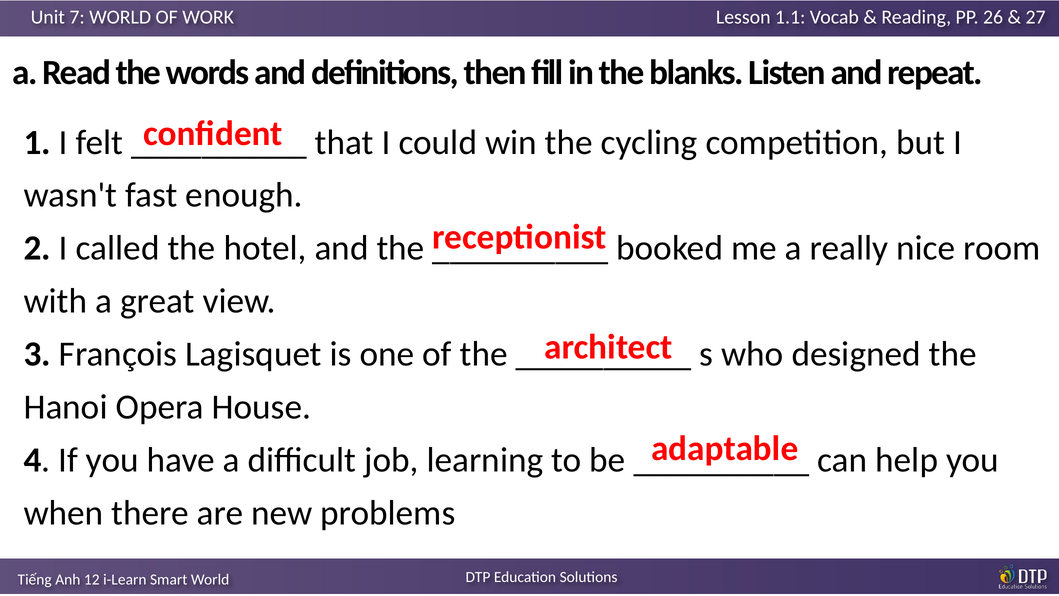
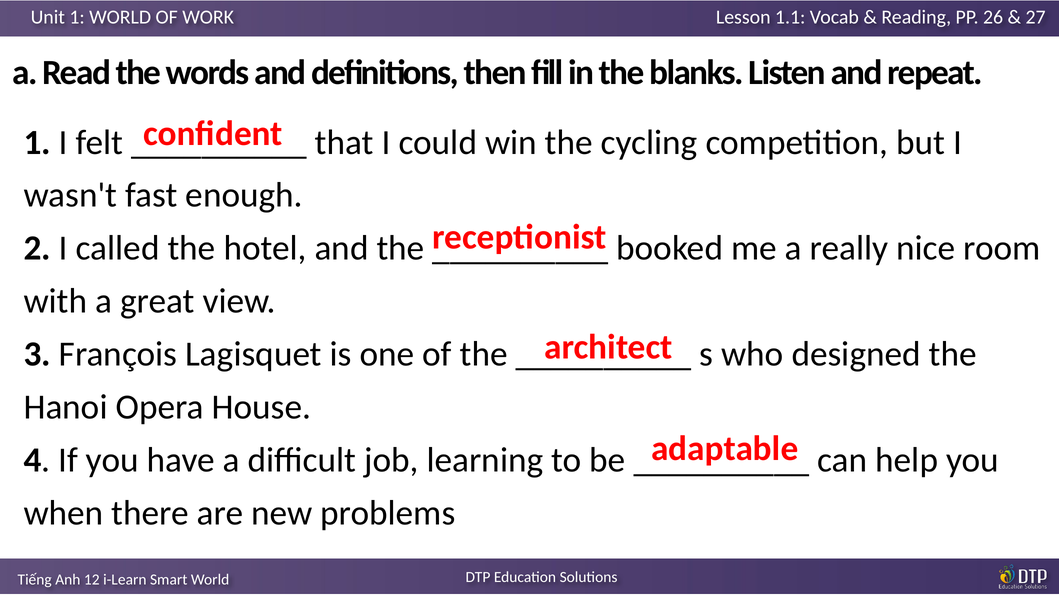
7 at (77, 17): 7 -> 1
